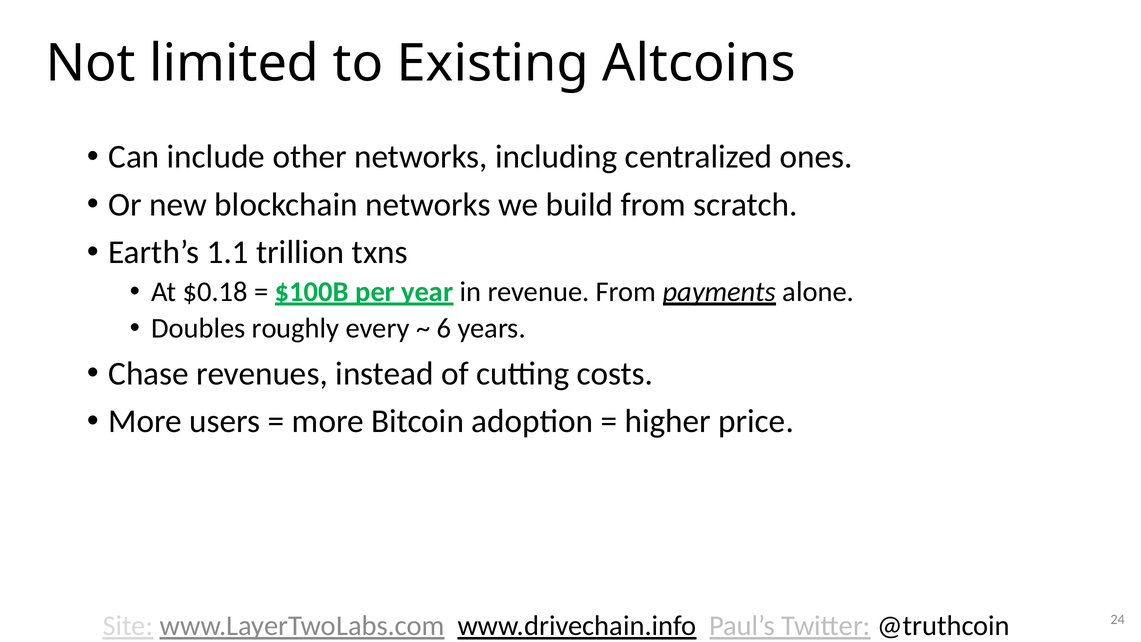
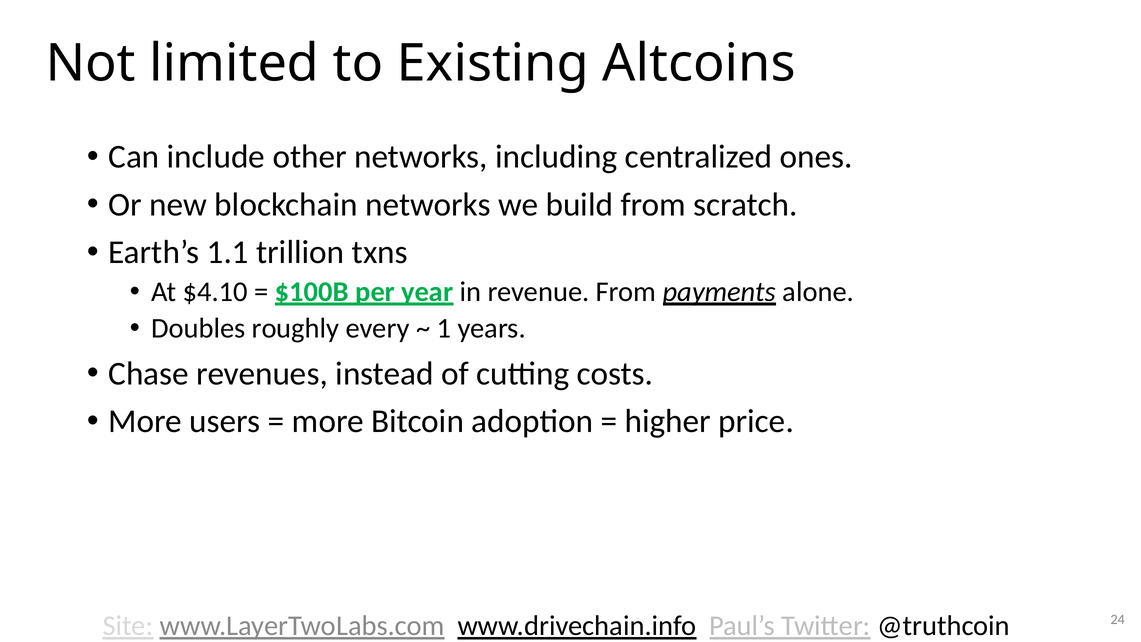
$0.18: $0.18 -> $4.10
6: 6 -> 1
